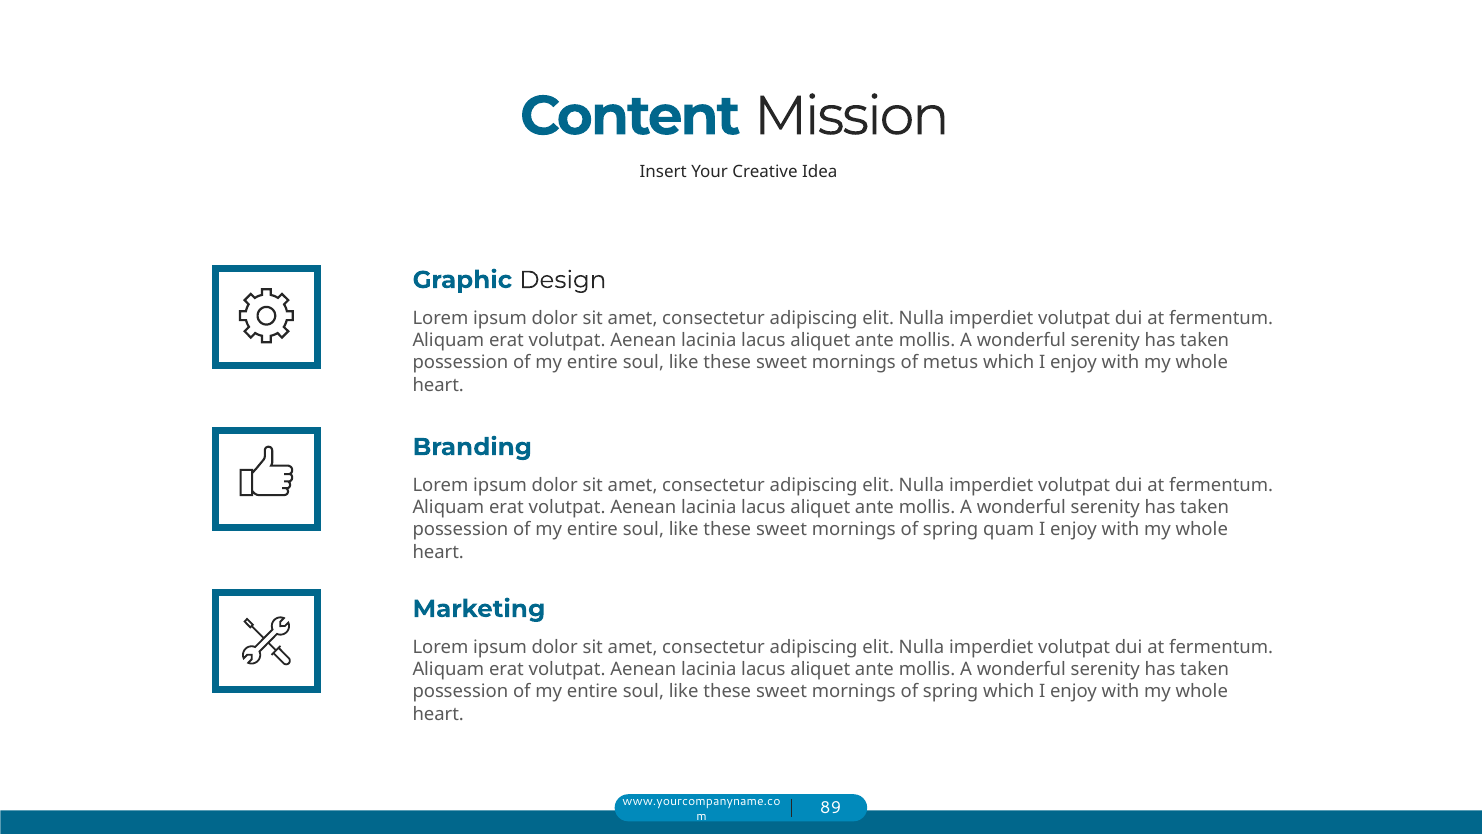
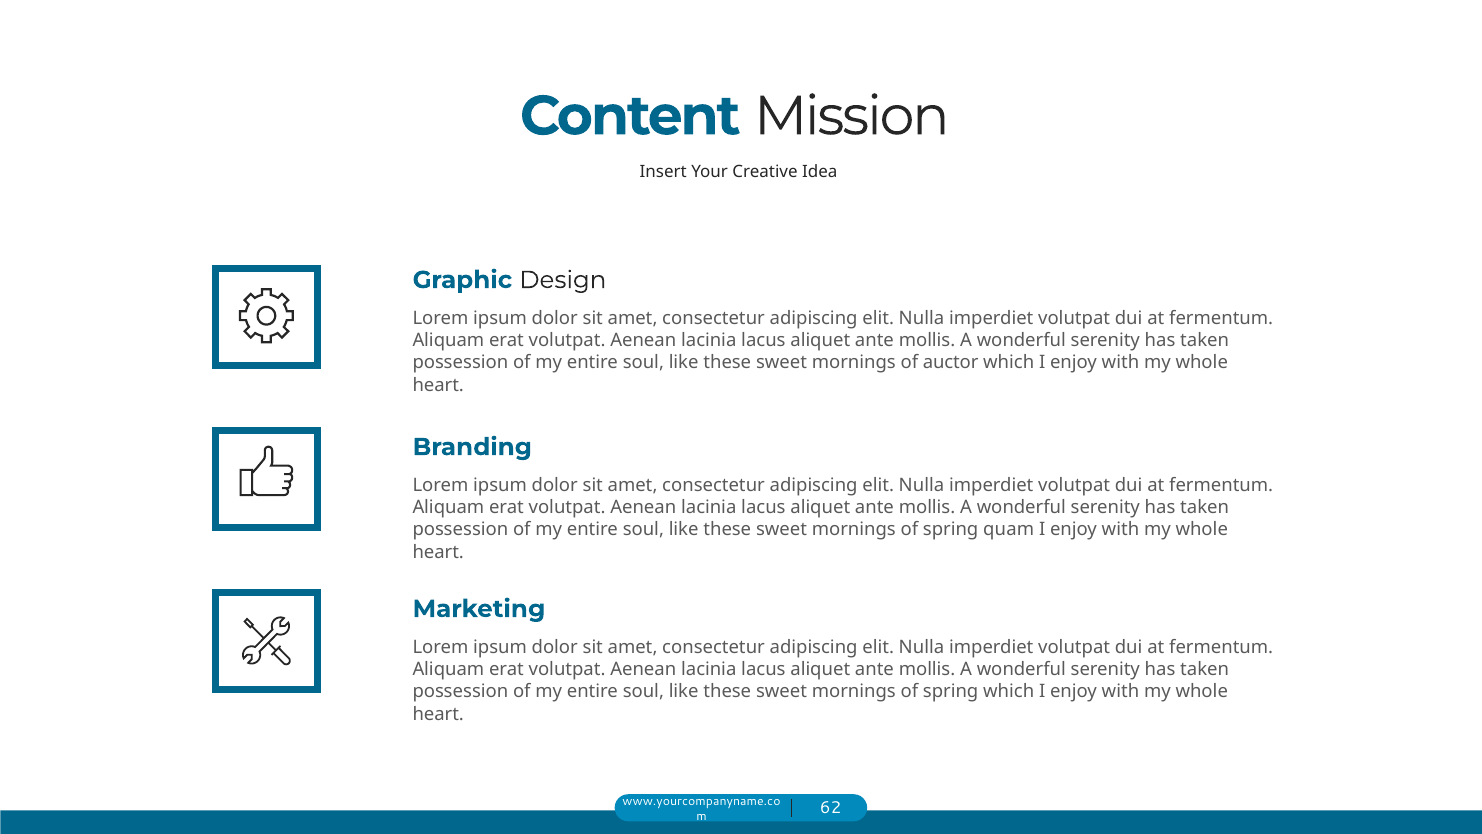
metus: metus -> auctor
89: 89 -> 62
